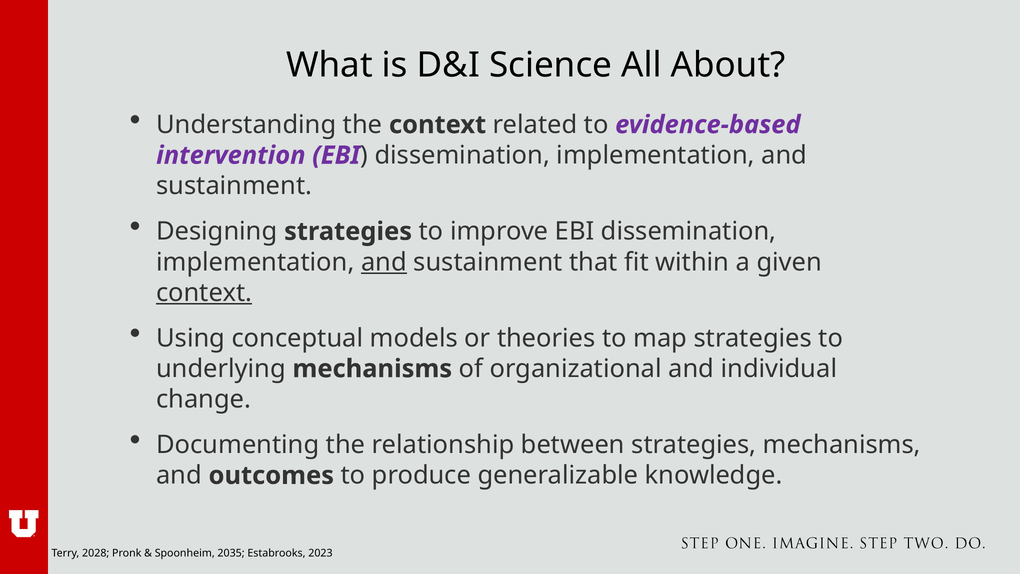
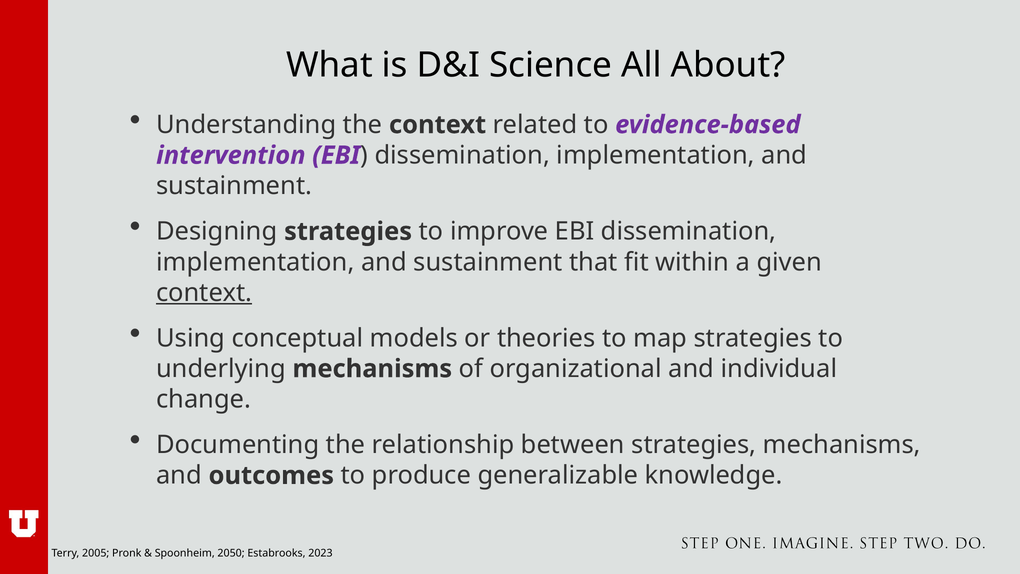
and at (384, 262) underline: present -> none
2028: 2028 -> 2005
2035: 2035 -> 2050
